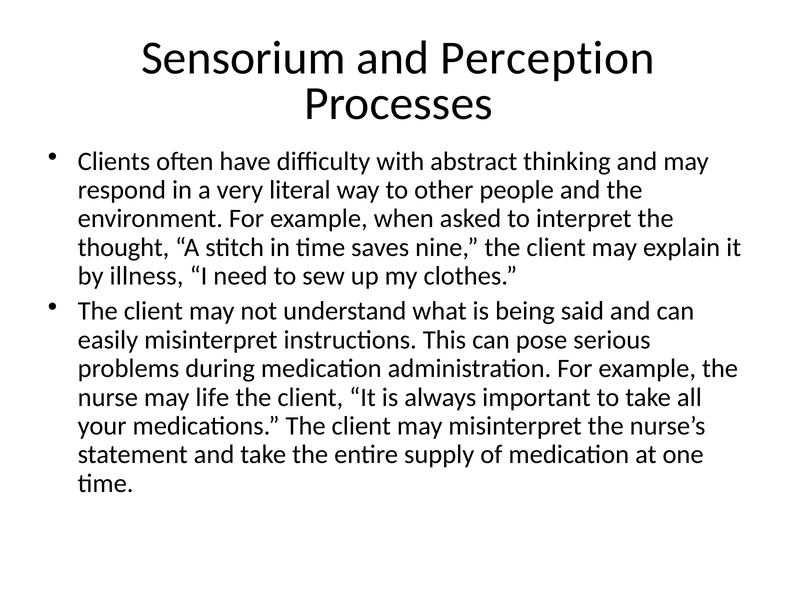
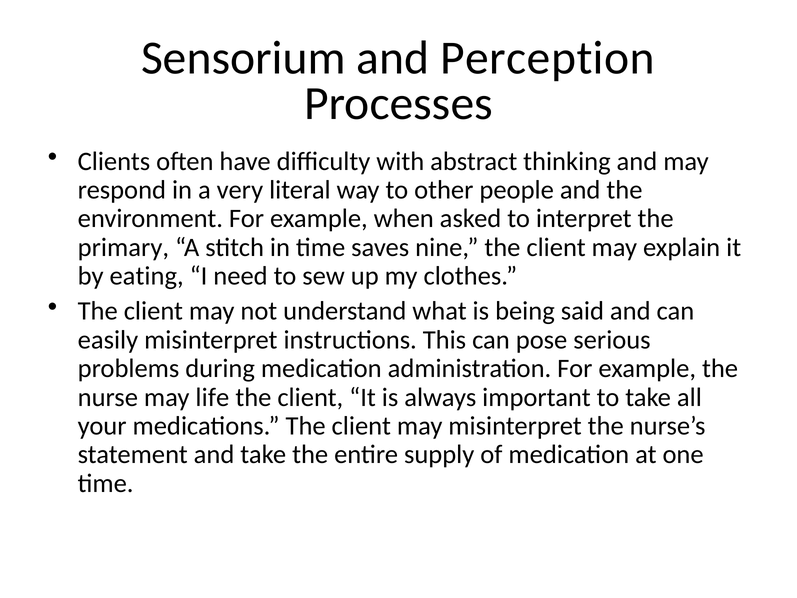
thought: thought -> primary
illness: illness -> eating
